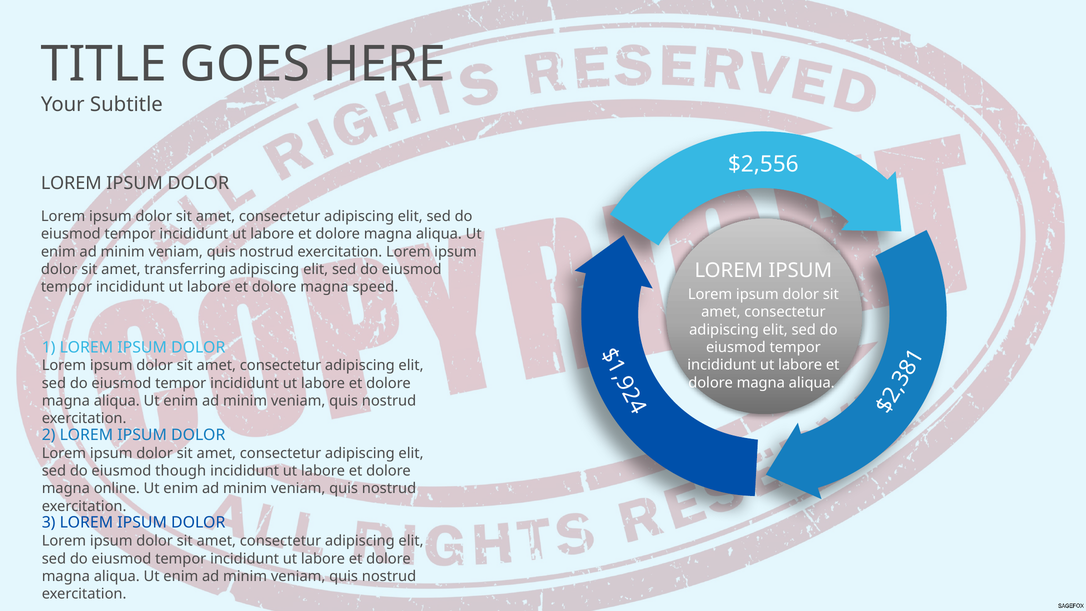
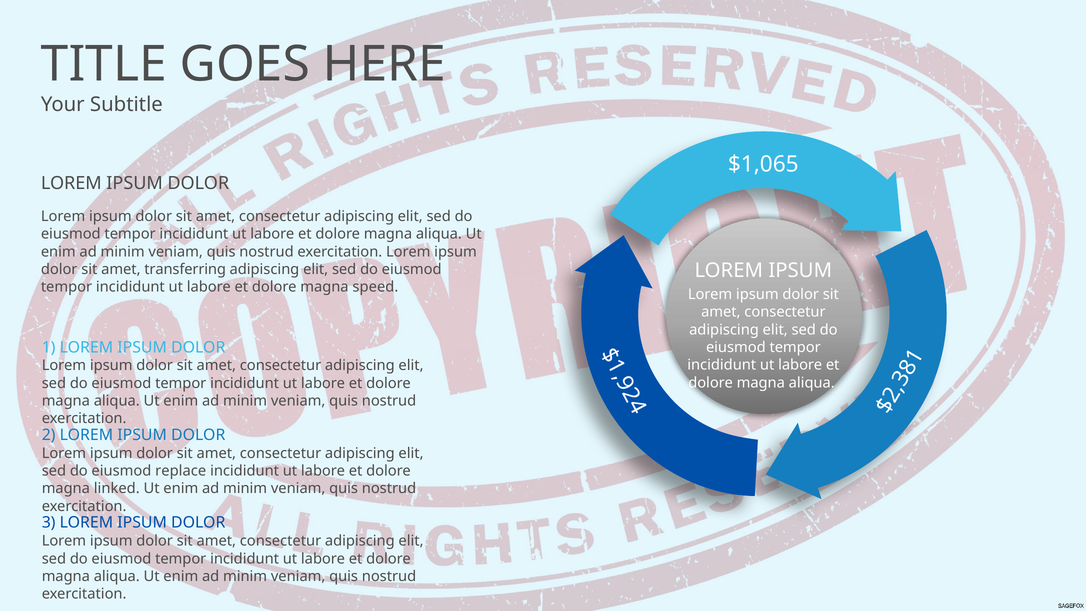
$2,556: $2,556 -> $1,065
though: though -> replace
online: online -> linked
